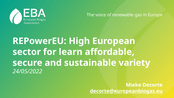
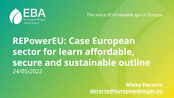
High: High -> Case
variety: variety -> outline
